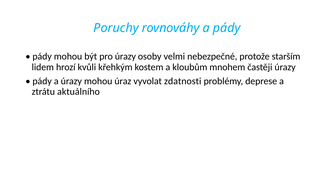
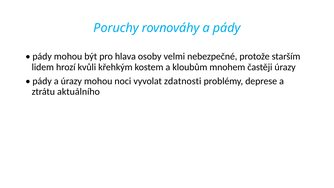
pro úrazy: úrazy -> hlava
úraz: úraz -> noci
